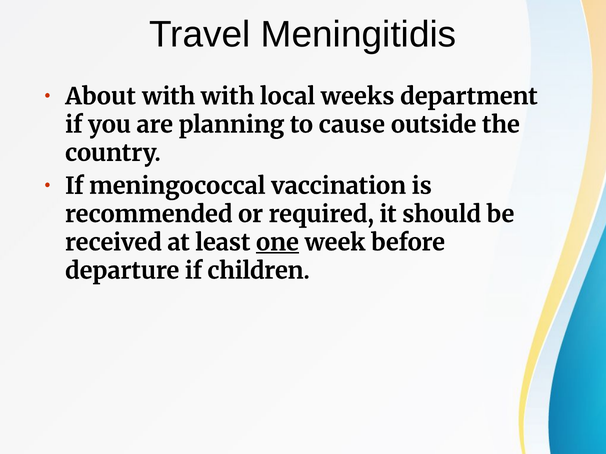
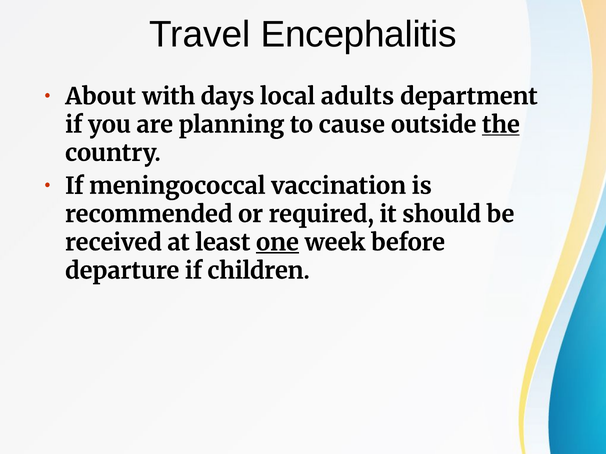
Meningitidis: Meningitidis -> Encephalitis
with with: with -> days
weeks: weeks -> adults
the underline: none -> present
